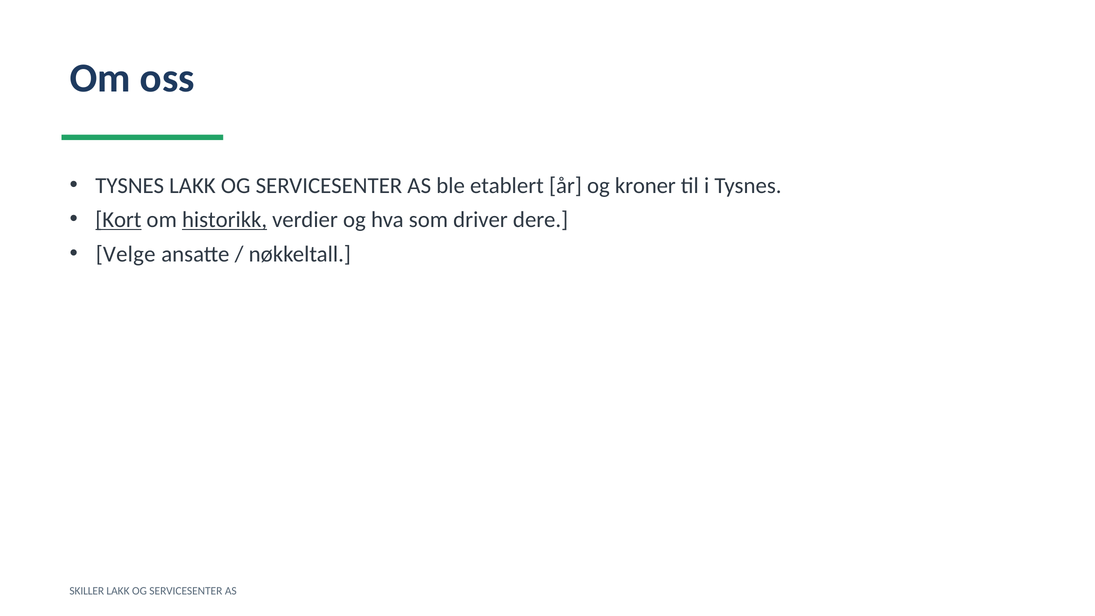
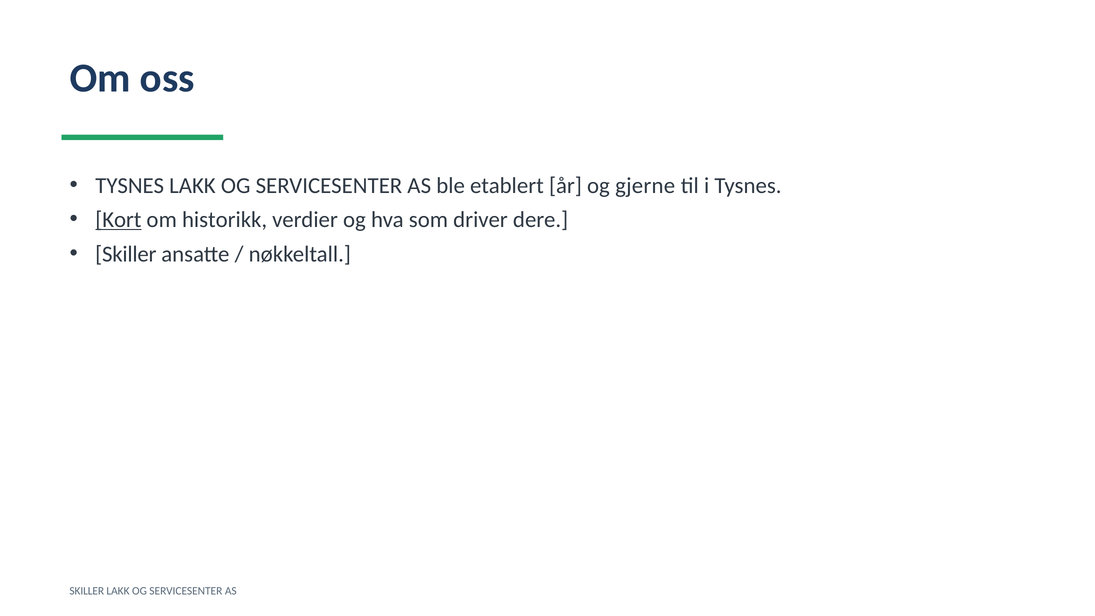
kroner: kroner -> gjerne
historikk underline: present -> none
Velge at (126, 254): Velge -> Skiller
